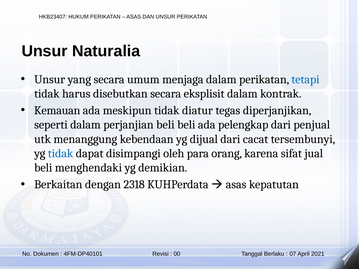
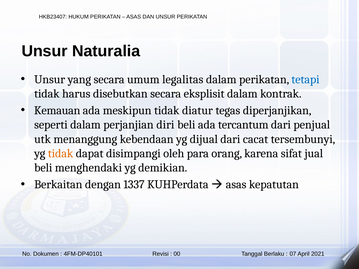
menjaga: menjaga -> legalitas
perjanjian beli: beli -> diri
pelengkap: pelengkap -> tercantum
tidak at (61, 154) colour: blue -> orange
2318: 2318 -> 1337
